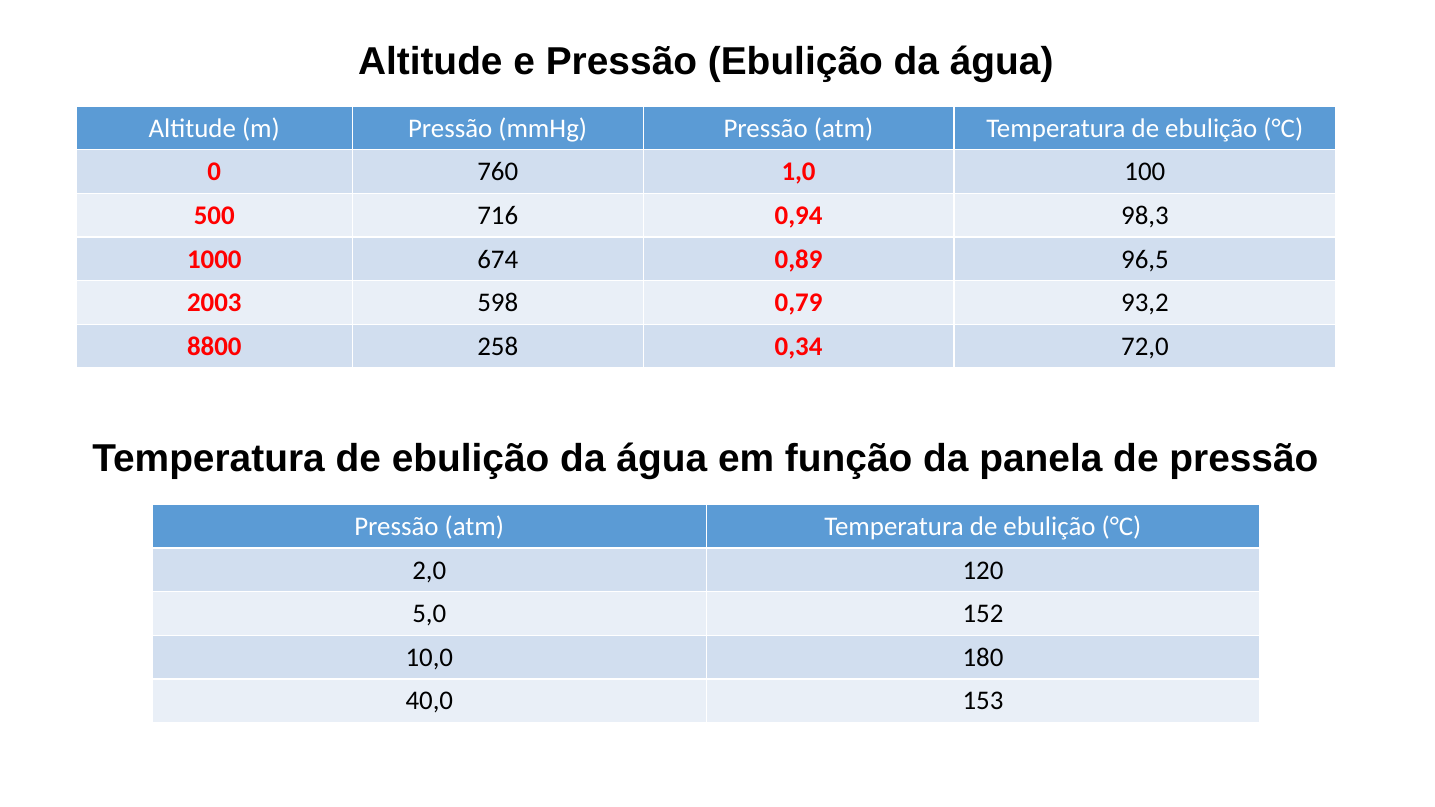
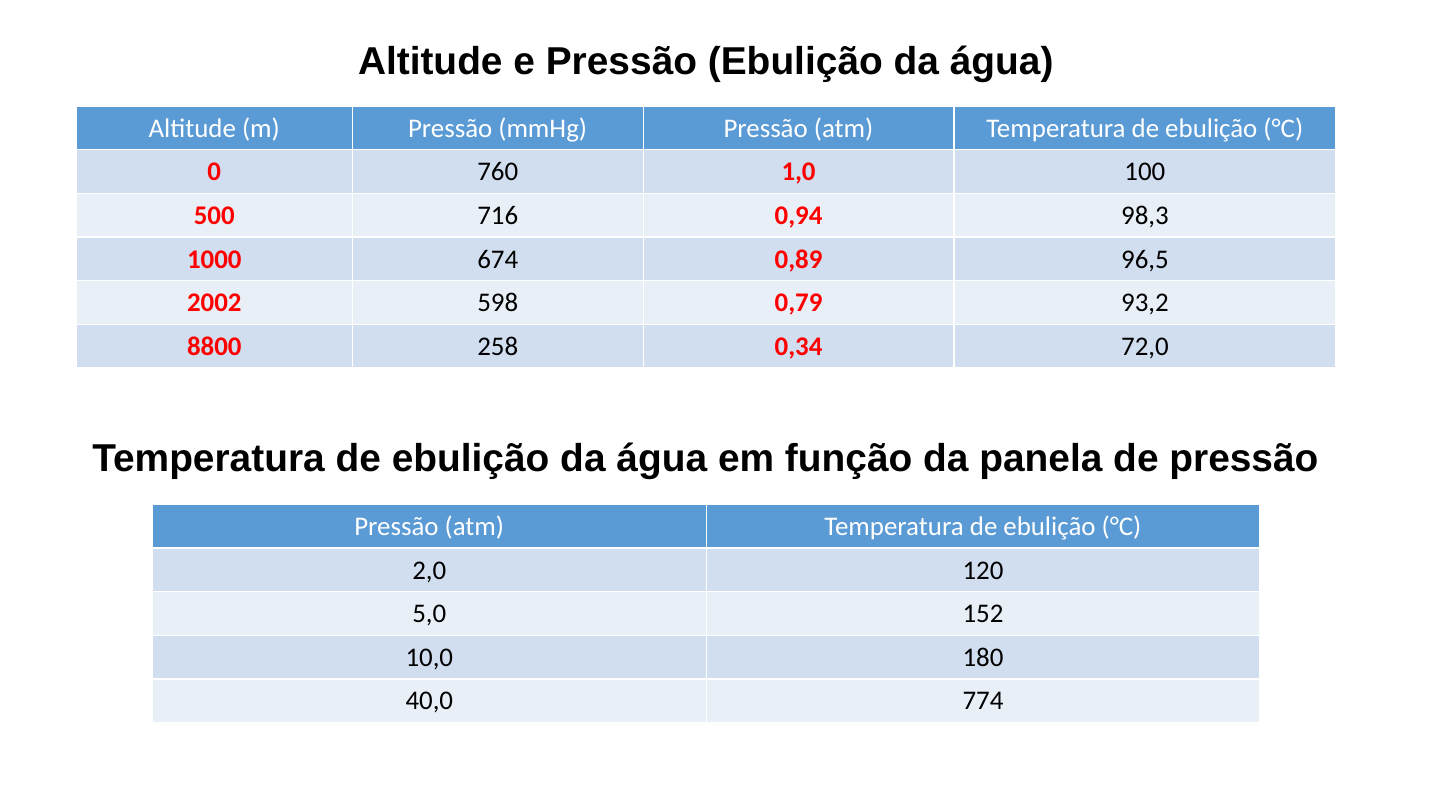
2003: 2003 -> 2002
153: 153 -> 774
